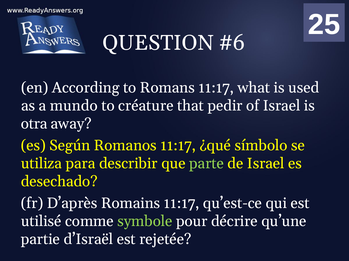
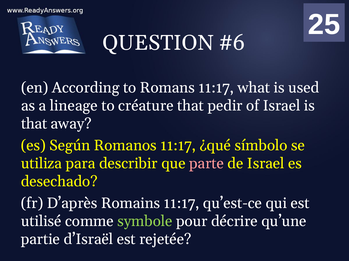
mundo: mundo -> lineage
otra at (34, 124): otra -> that
parte colour: light green -> pink
